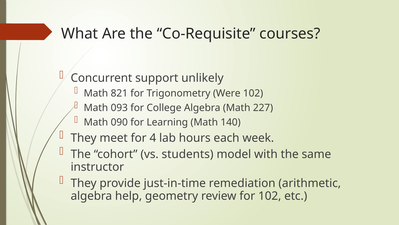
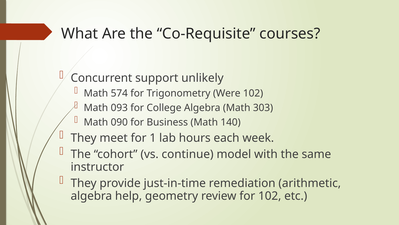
821: 821 -> 574
227: 227 -> 303
Learning: Learning -> Business
4: 4 -> 1
students: students -> continue
